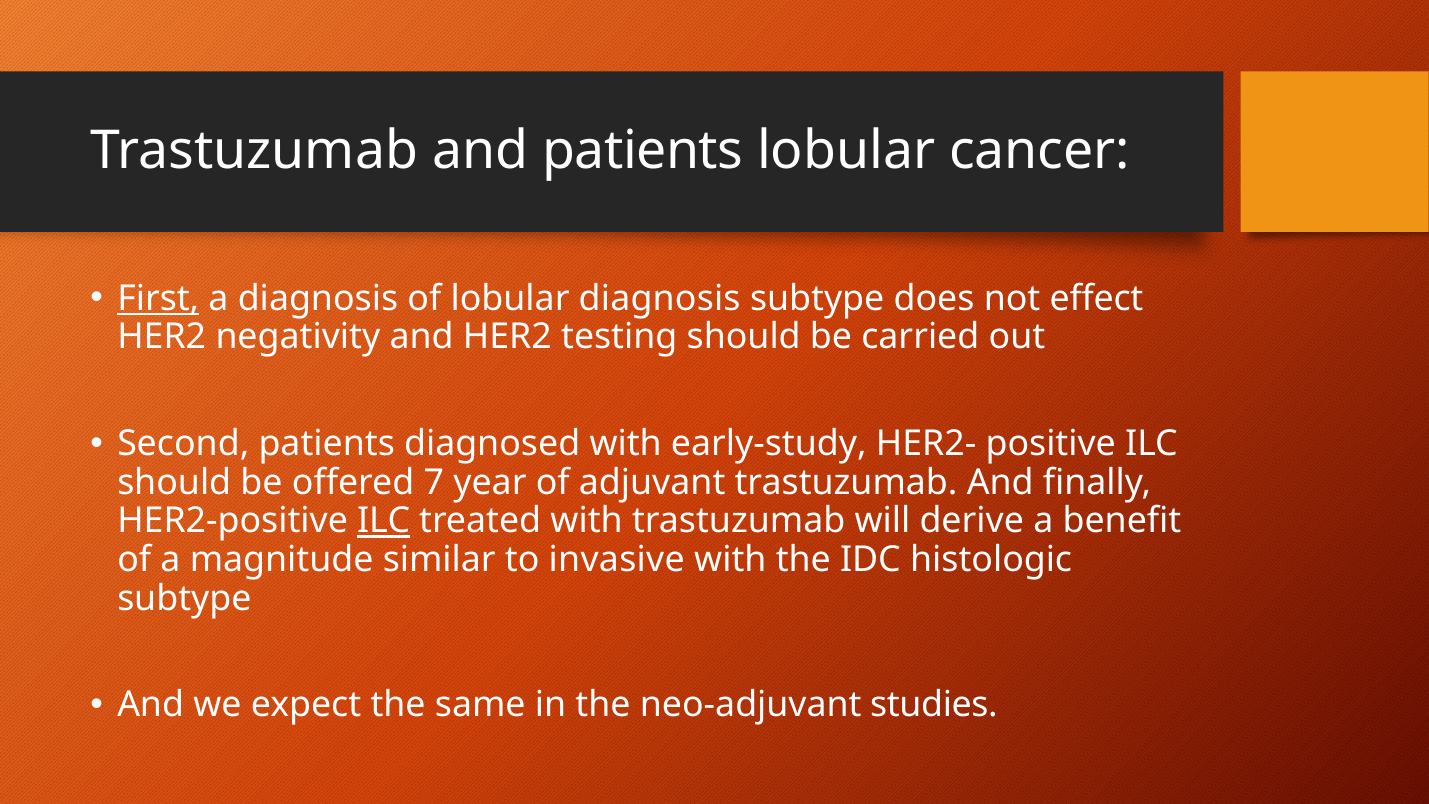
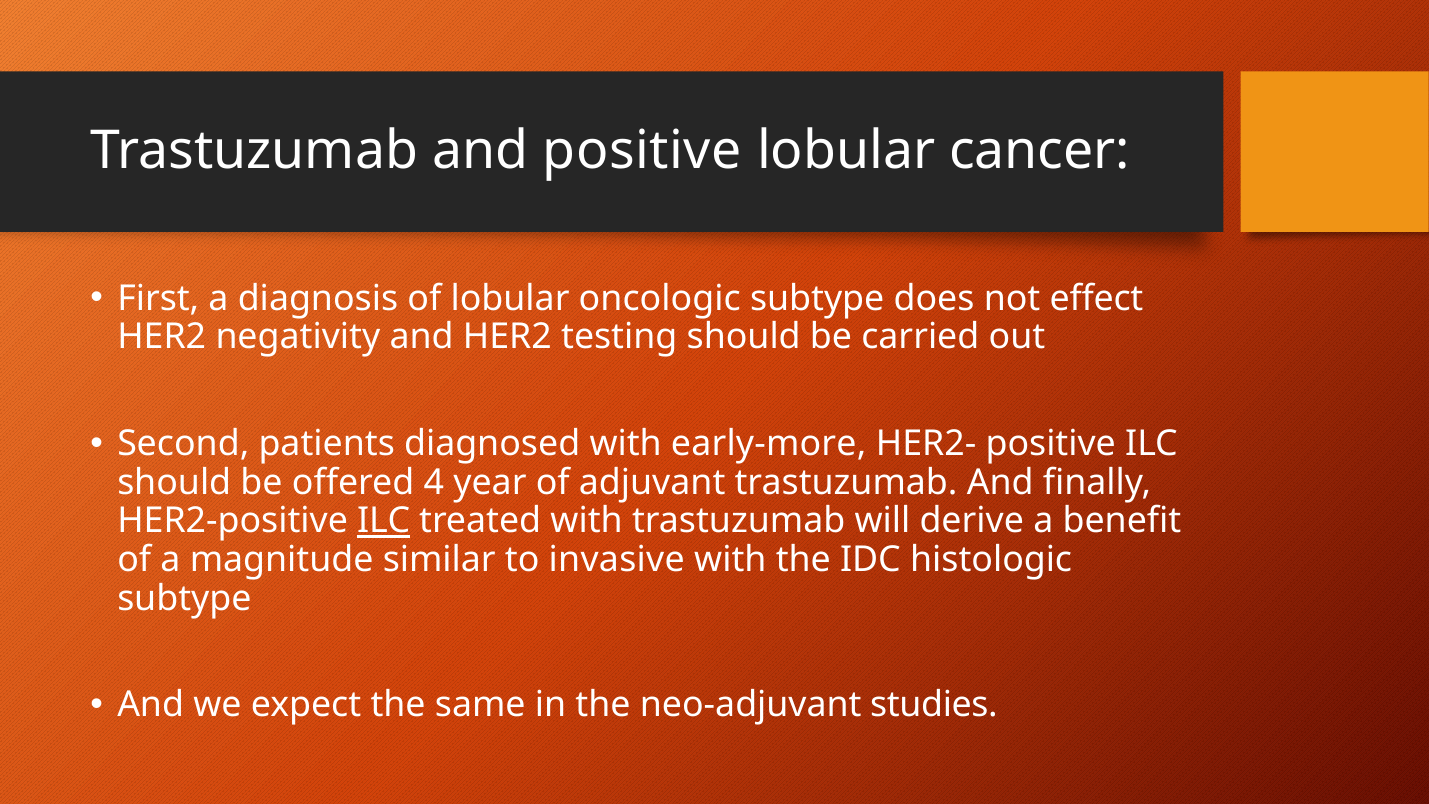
and patients: patients -> positive
First underline: present -> none
lobular diagnosis: diagnosis -> oncologic
early-study: early-study -> early-more
7: 7 -> 4
